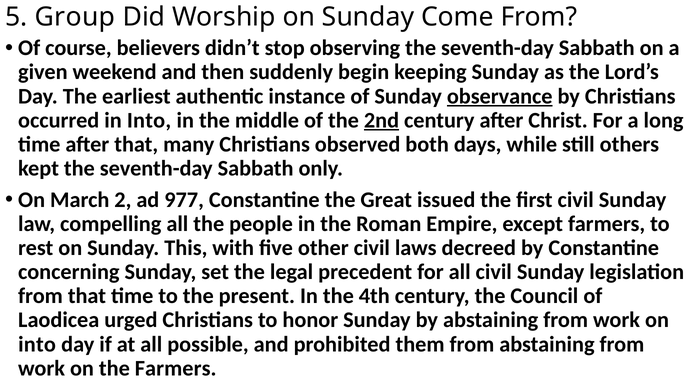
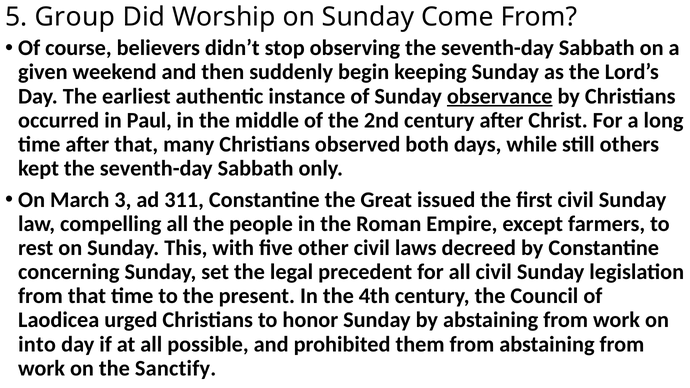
in Into: Into -> Paul
2nd underline: present -> none
2: 2 -> 3
977: 977 -> 311
the Farmers: Farmers -> Sanctify
